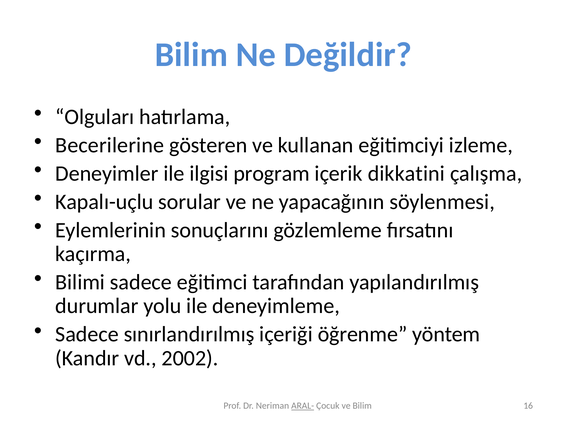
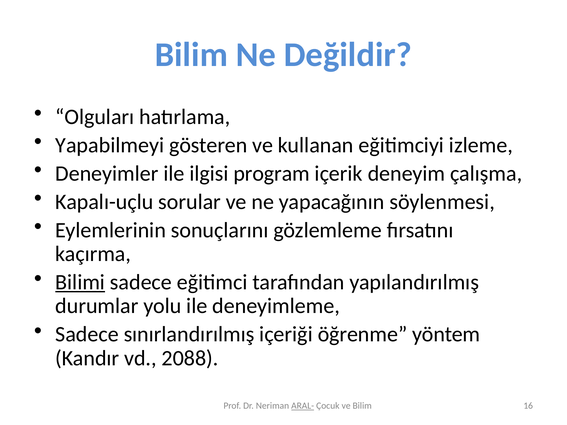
Becerilerine: Becerilerine -> Yapabilmeyi
dikkatini: dikkatini -> deneyim
Bilimi underline: none -> present
2002: 2002 -> 2088
